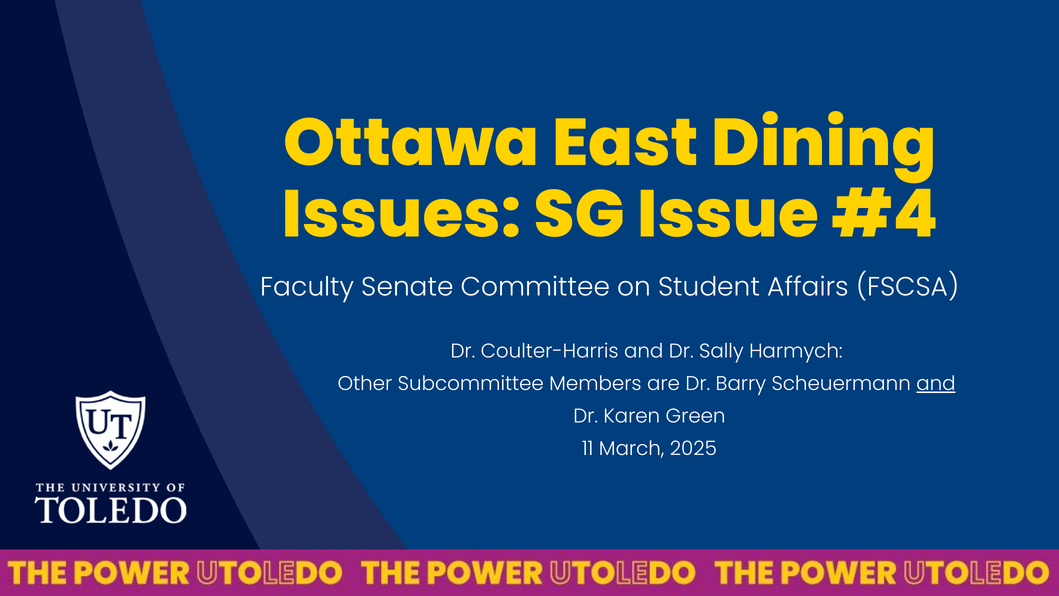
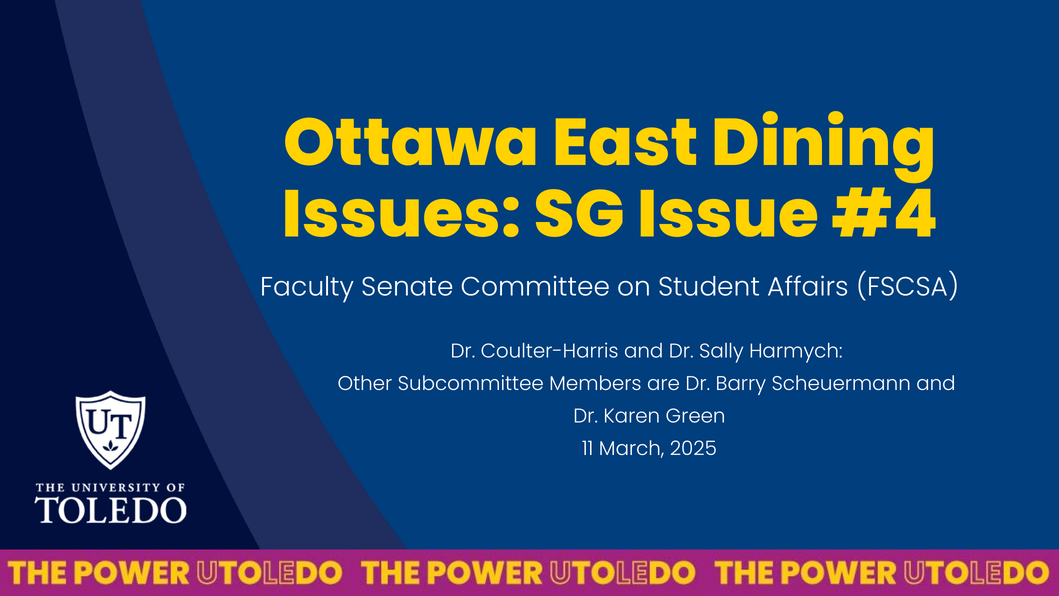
and at (936, 384) underline: present -> none
